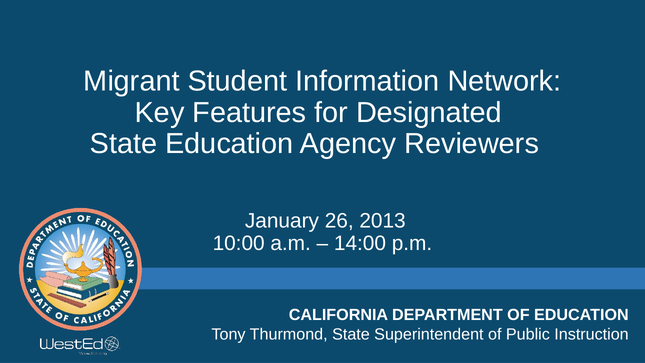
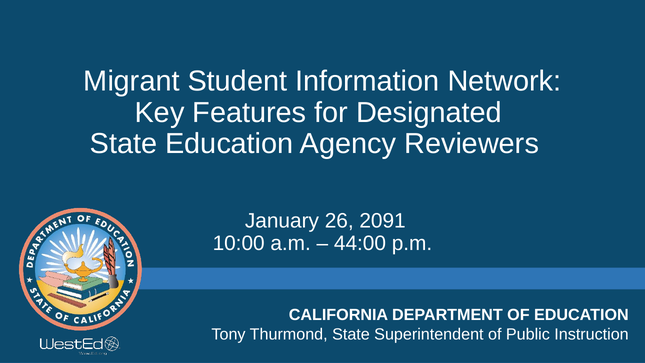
2013: 2013 -> 2091
14:00: 14:00 -> 44:00
